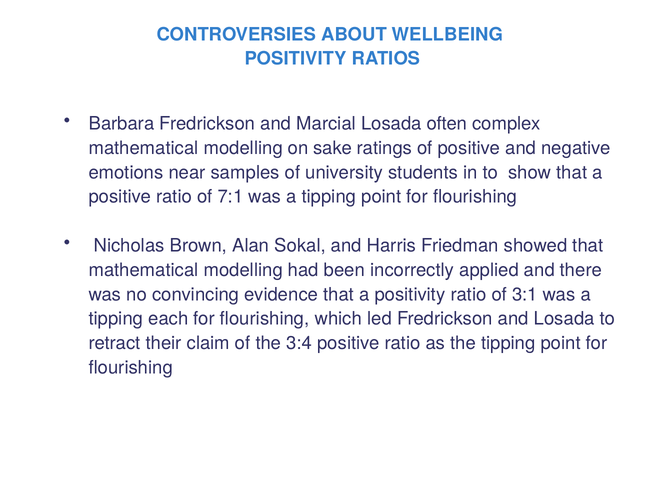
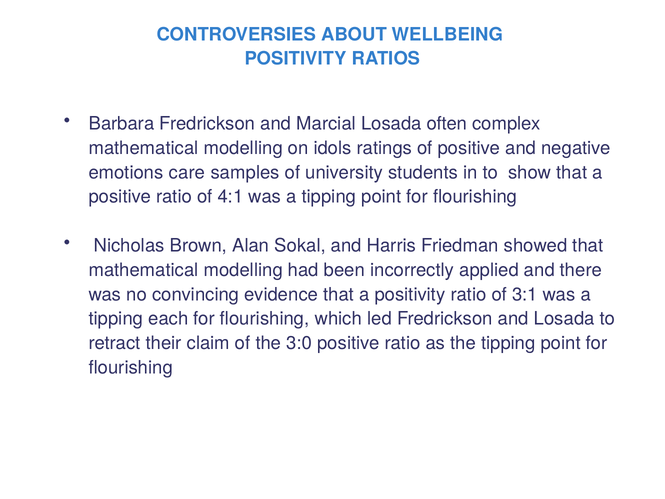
sake: sake -> idols
near: near -> care
7:1: 7:1 -> 4:1
3:4: 3:4 -> 3:0
